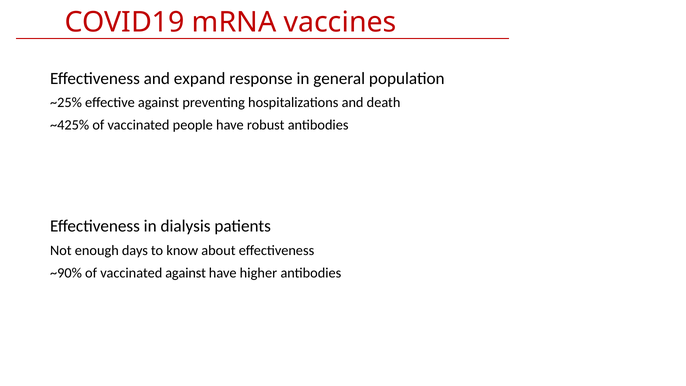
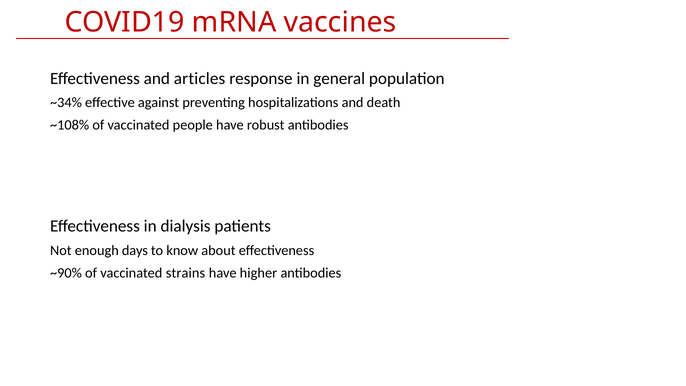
expand: expand -> articles
~25%: ~25% -> ~34%
~425%: ~425% -> ~108%
vaccinated against: against -> strains
